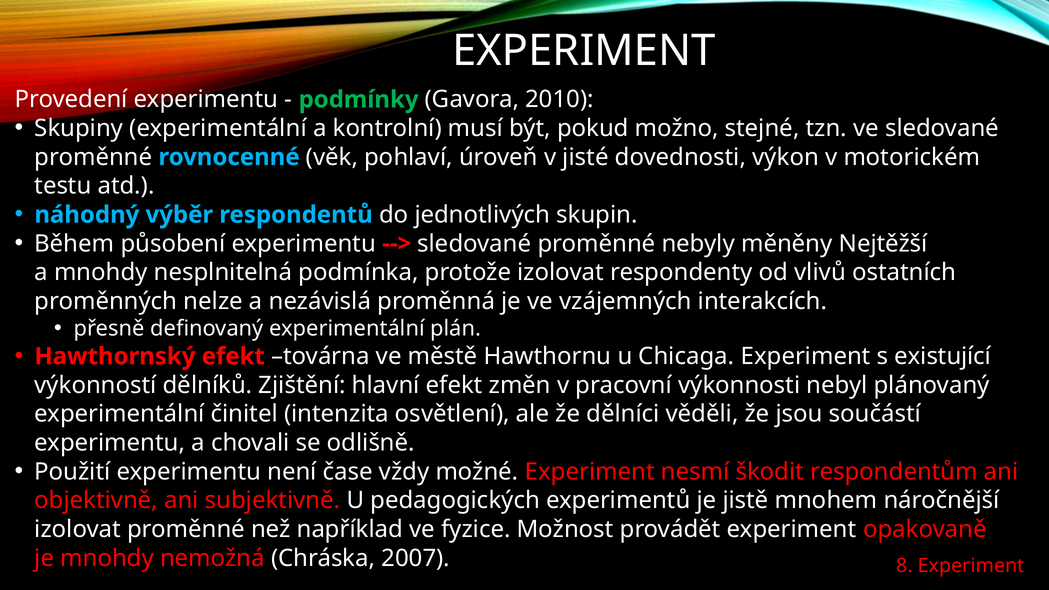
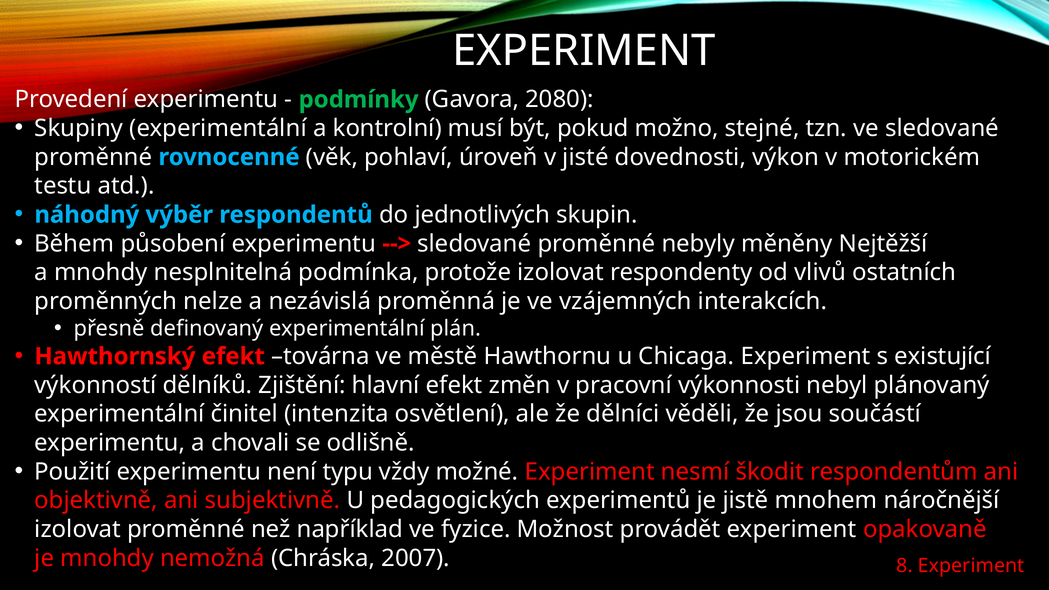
2010: 2010 -> 2080
čase: čase -> typu
